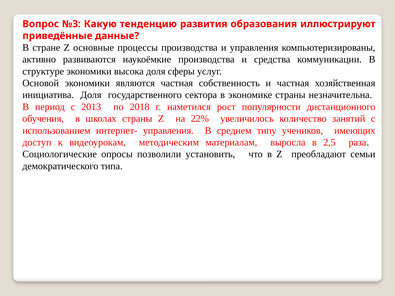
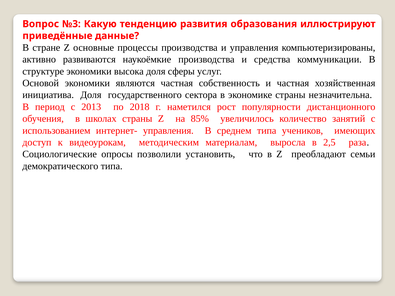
22%: 22% -> 85%
среднем типу: типу -> типа
